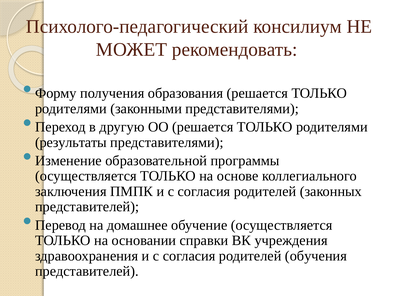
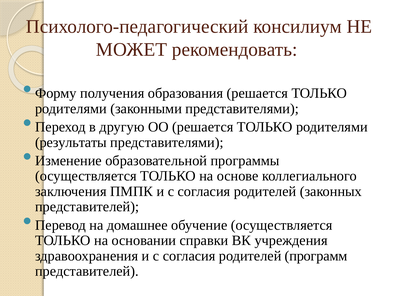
обучения: обучения -> программ
